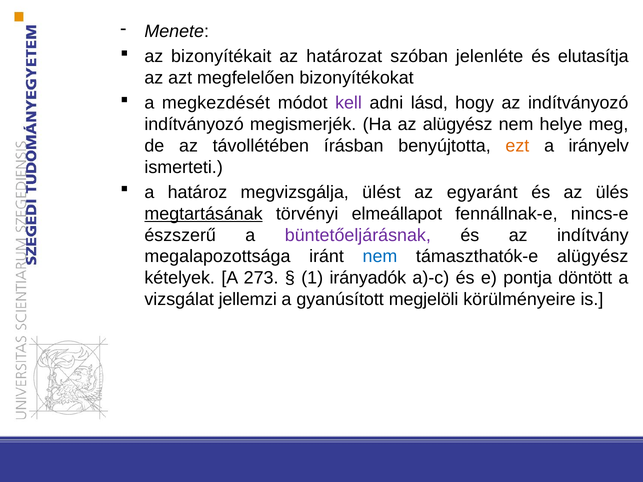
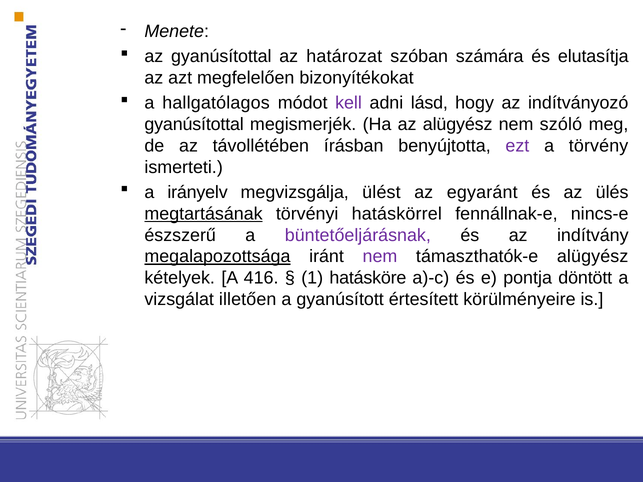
az bizonyítékait: bizonyítékait -> gyanúsítottal
jelenléte: jelenléte -> számára
megkezdését: megkezdését -> hallgatólagos
indítványozó at (194, 124): indítványozó -> gyanúsítottal
helye: helye -> szóló
ezt colour: orange -> purple
irányelv: irányelv -> törvény
határoz: határoz -> irányelv
elmeállapot: elmeállapot -> hatáskörrel
megalapozottsága underline: none -> present
nem at (380, 257) colour: blue -> purple
273: 273 -> 416
irányadók: irányadók -> hatásköre
jellemzi: jellemzi -> illetően
megjelöli: megjelöli -> értesített
